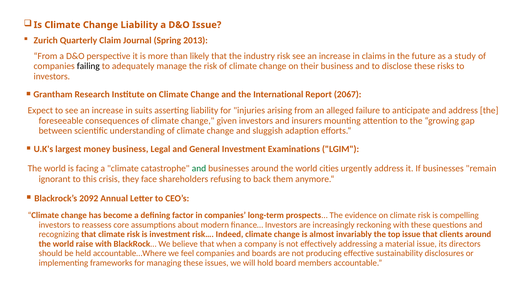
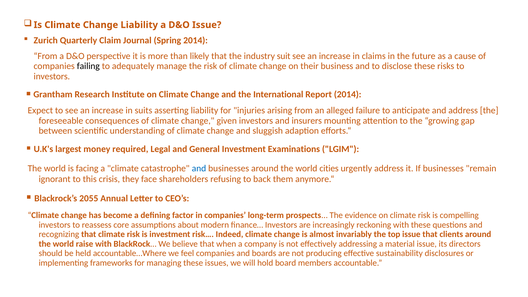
Spring 2013: 2013 -> 2014
industry risk: risk -> suit
study: study -> cause
Report 2067: 2067 -> 2014
money business: business -> required
and at (199, 168) colour: green -> blue
2092: 2092 -> 2055
